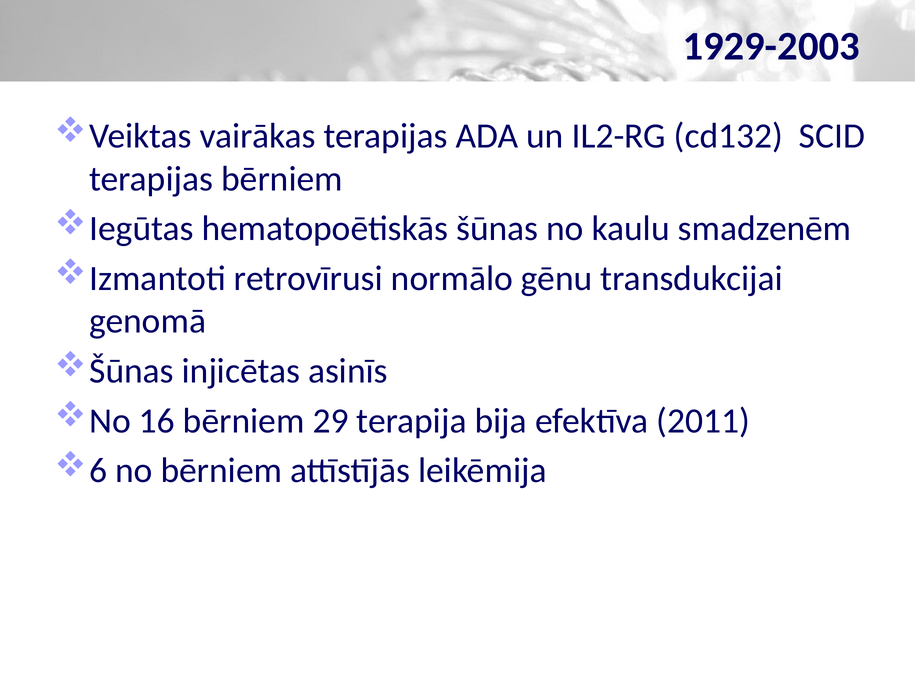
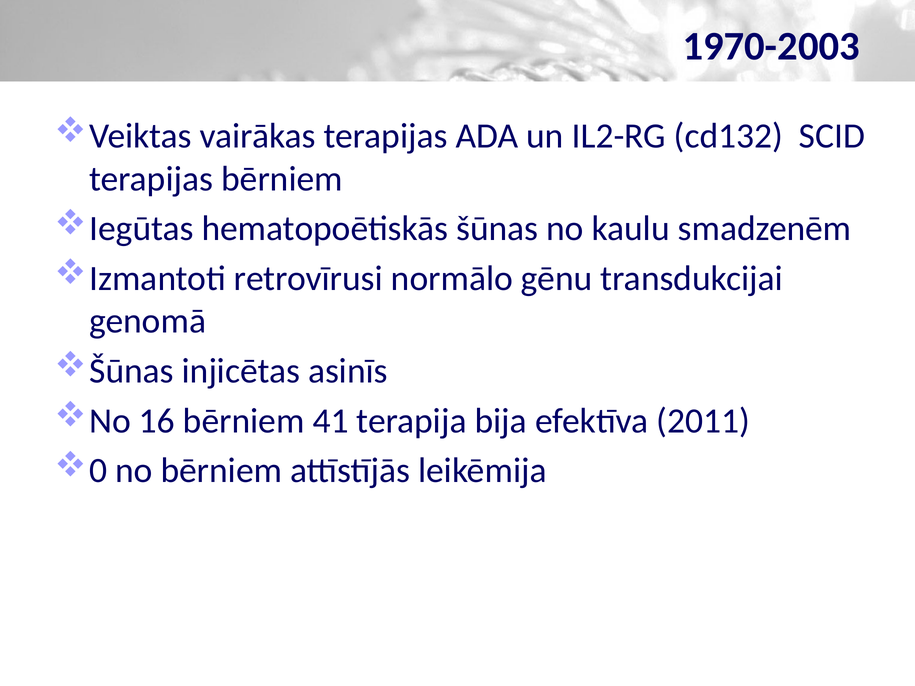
1929-2003: 1929-2003 -> 1970-2003
29: 29 -> 41
6: 6 -> 0
